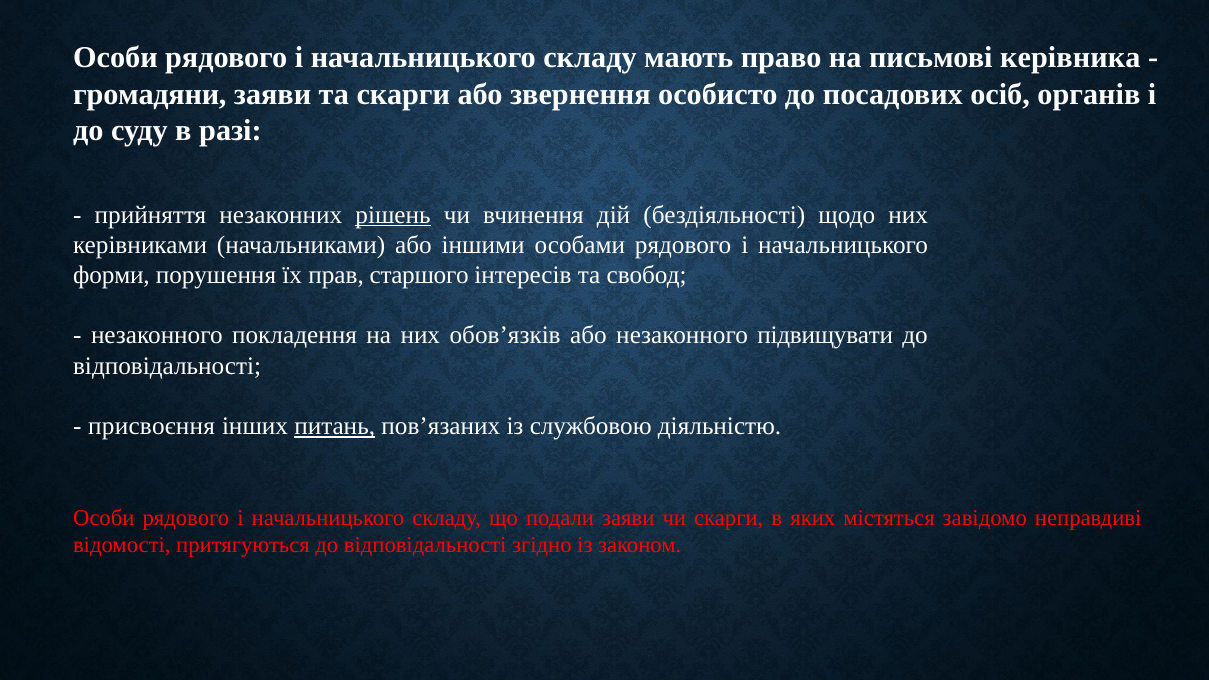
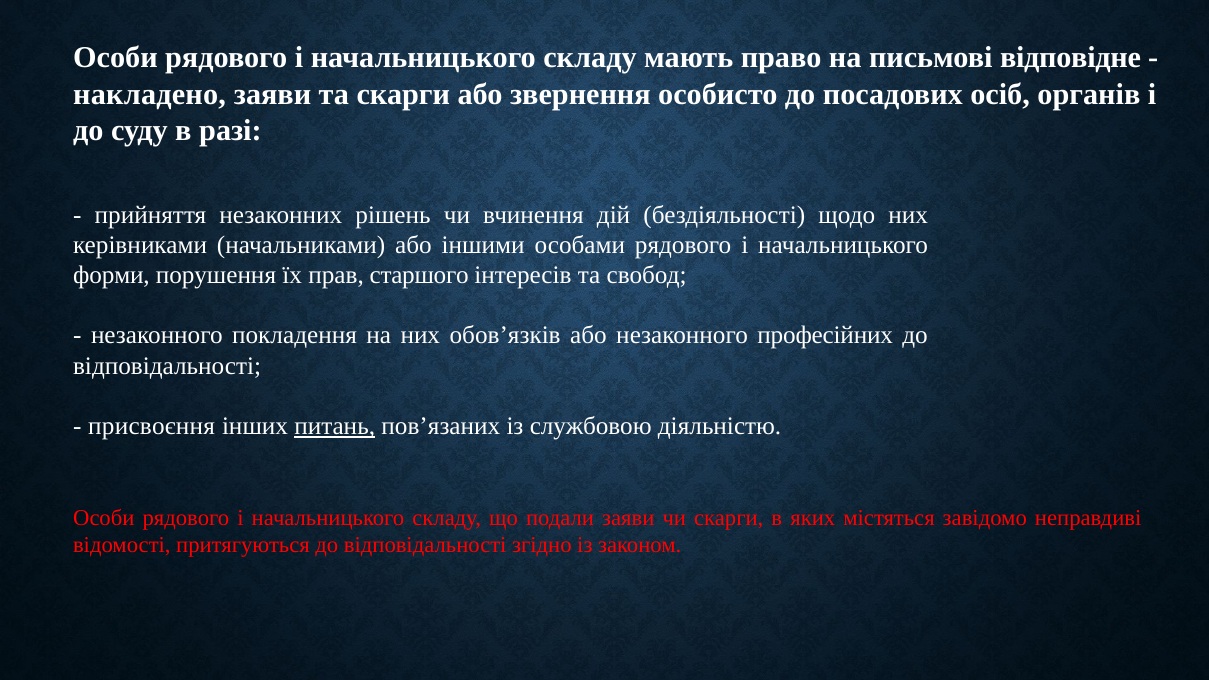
керівника: керівника -> відповідне
громадяни: громадяни -> накладено
рішень underline: present -> none
підвищувати: підвищувати -> професійних
